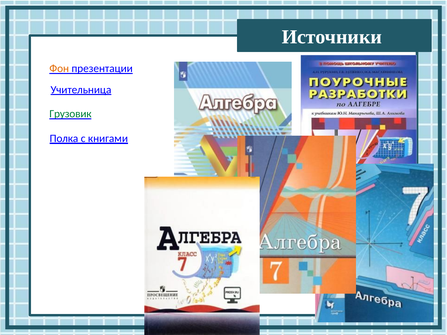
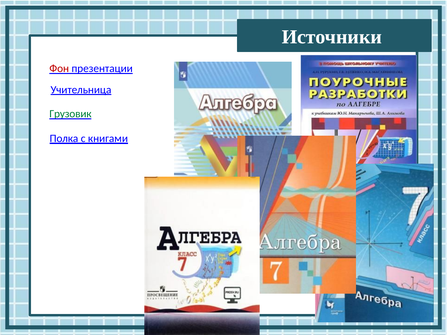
Фон colour: orange -> red
